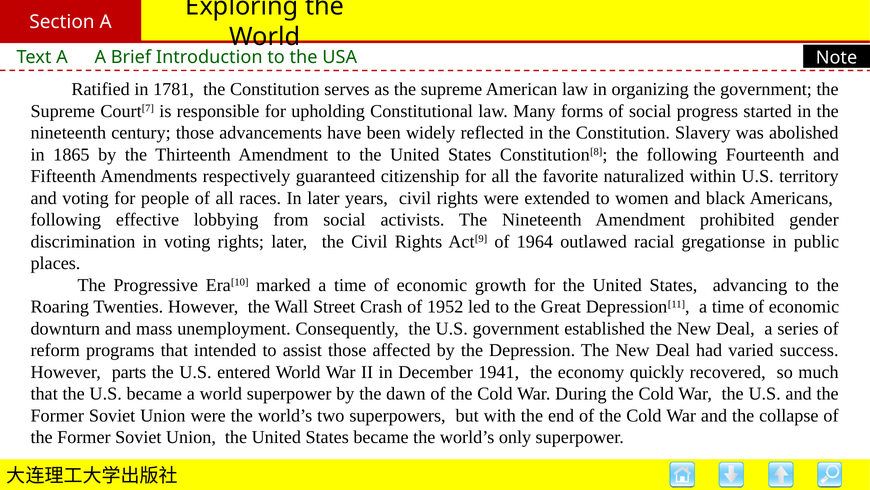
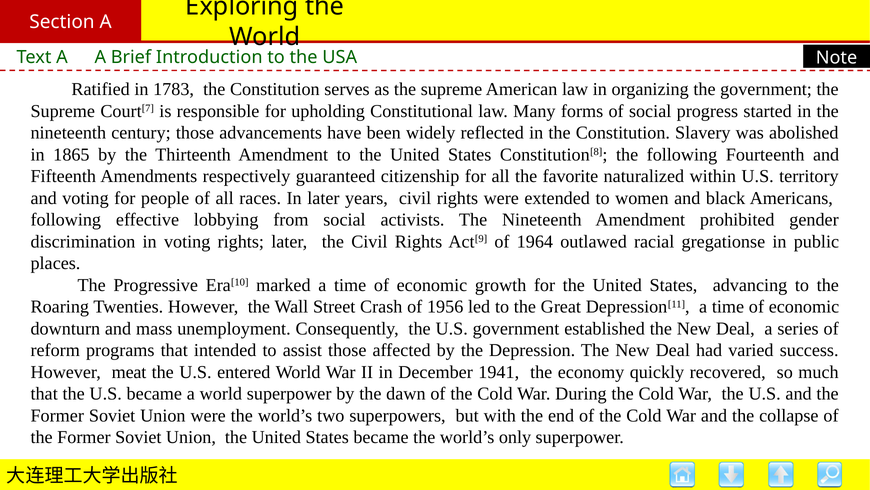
1781: 1781 -> 1783
1952: 1952 -> 1956
parts: parts -> meat
